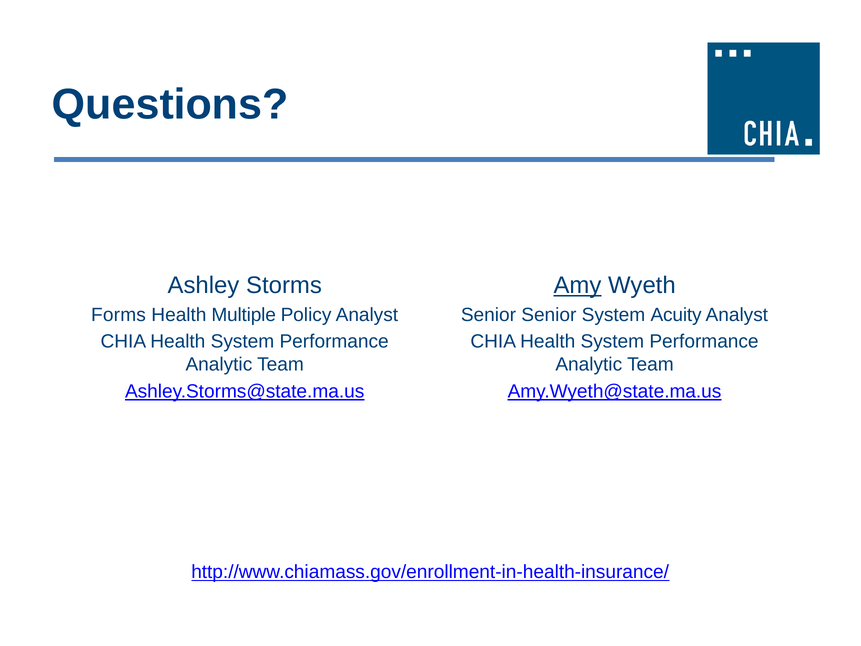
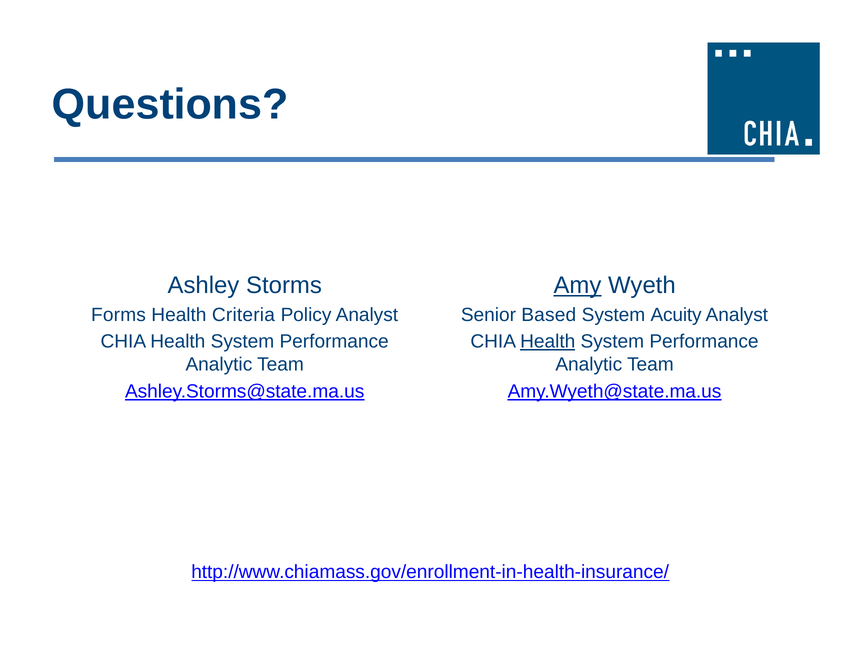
Multiple: Multiple -> Criteria
Senior Senior: Senior -> Based
Health at (548, 341) underline: none -> present
